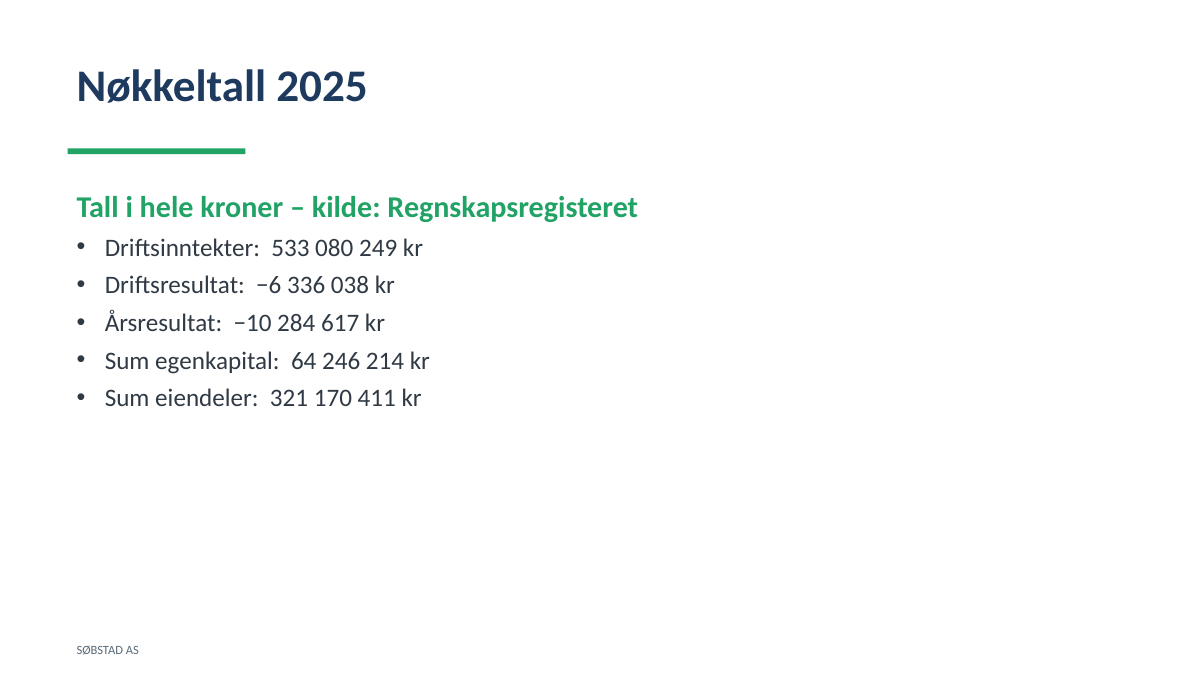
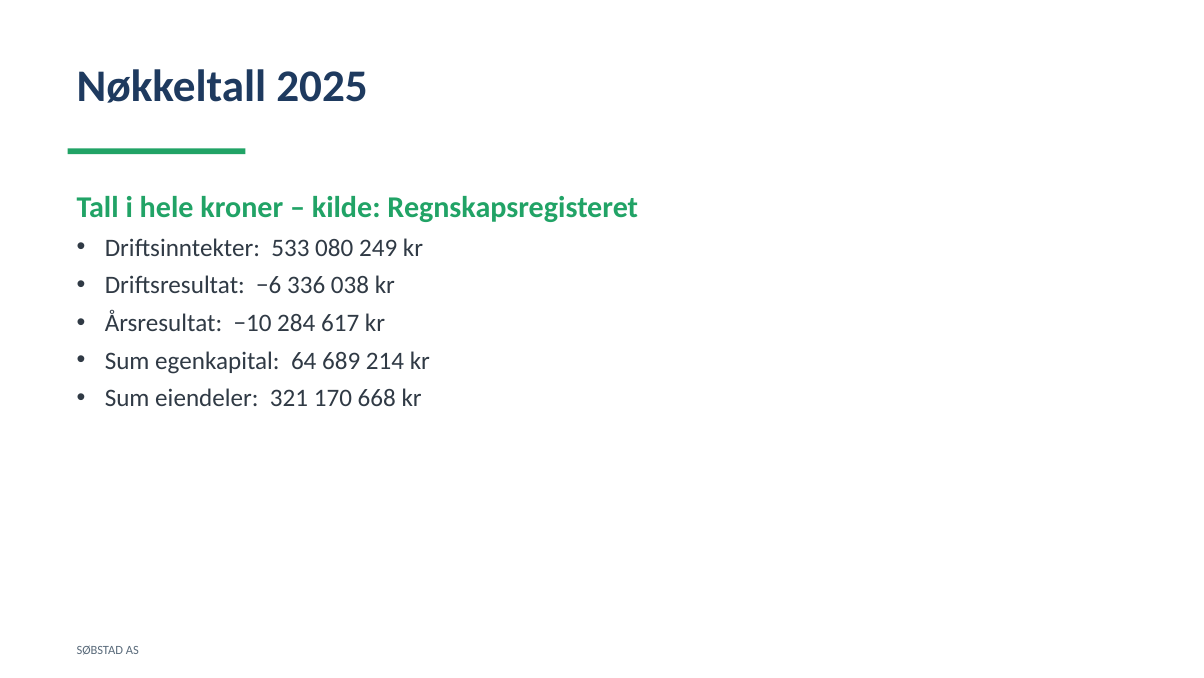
246: 246 -> 689
411: 411 -> 668
